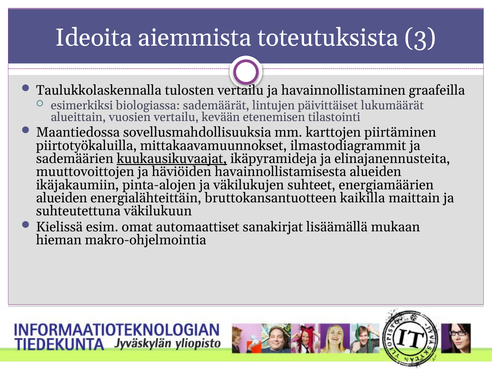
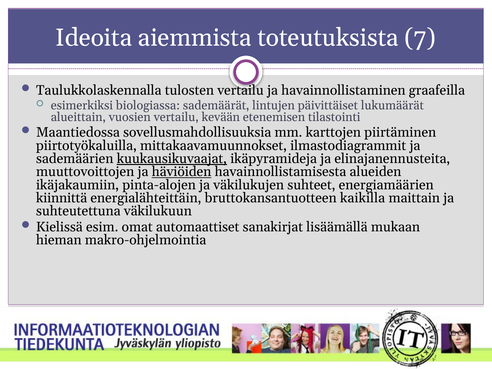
3: 3 -> 7
häviöiden underline: none -> present
alueiden at (62, 198): alueiden -> kiinnittä
